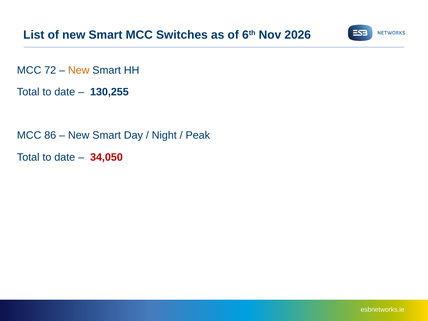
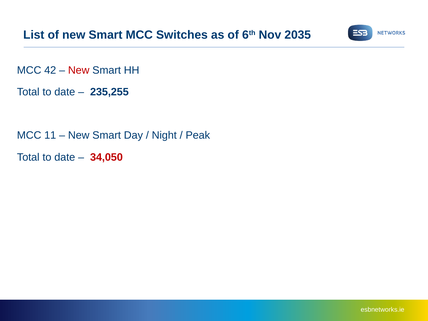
2026: 2026 -> 2035
72: 72 -> 42
New at (79, 70) colour: orange -> red
130,255: 130,255 -> 235,255
86: 86 -> 11
